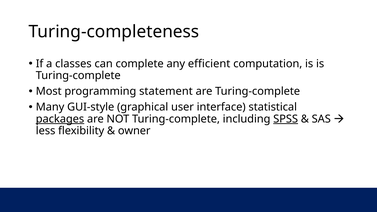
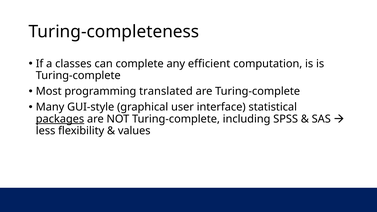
statement: statement -> translated
SPSS underline: present -> none
owner: owner -> values
